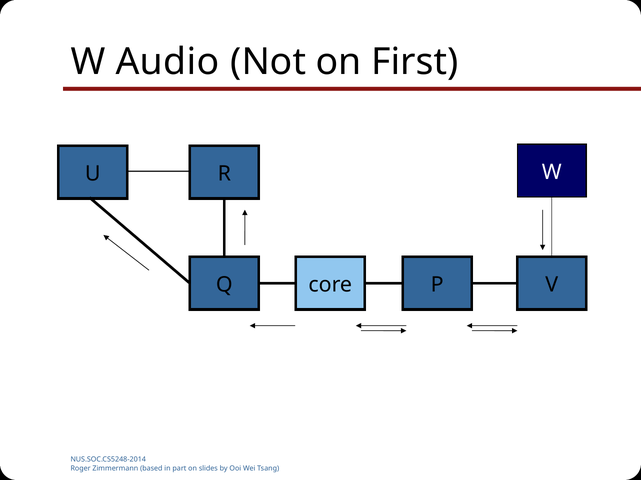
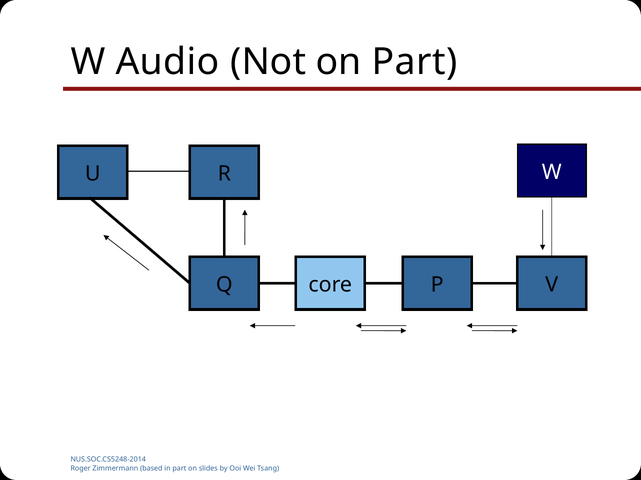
on First: First -> Part
